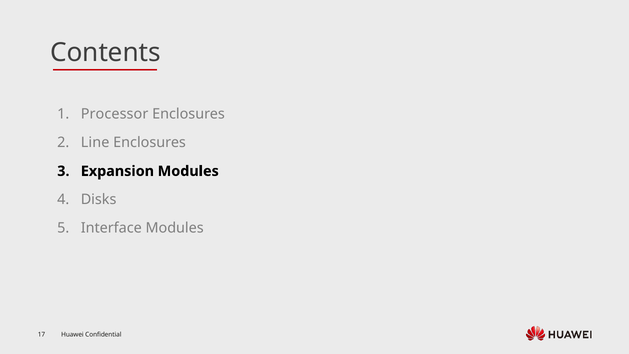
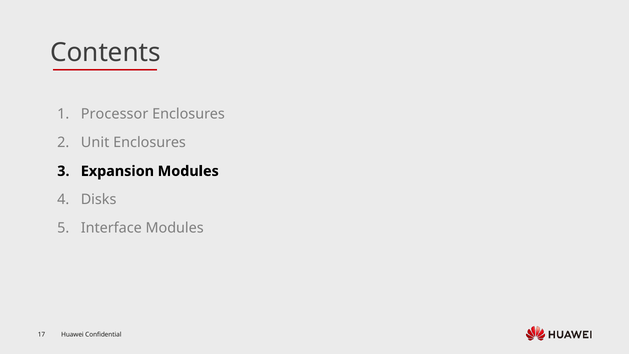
Line: Line -> Unit
